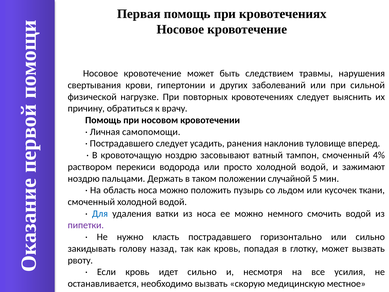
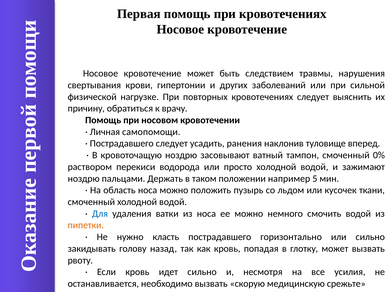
4%: 4% -> 0%
случайной: случайной -> например
пипетки colour: purple -> orange
местное: местное -> срежьте
